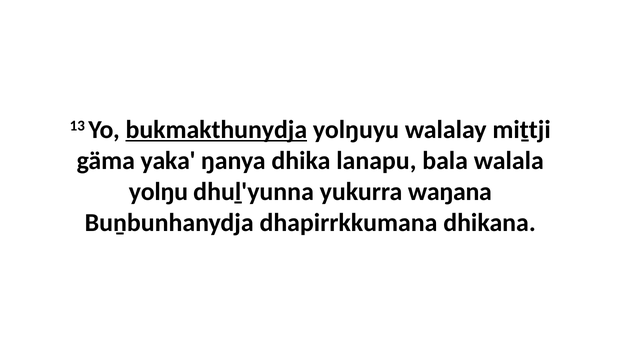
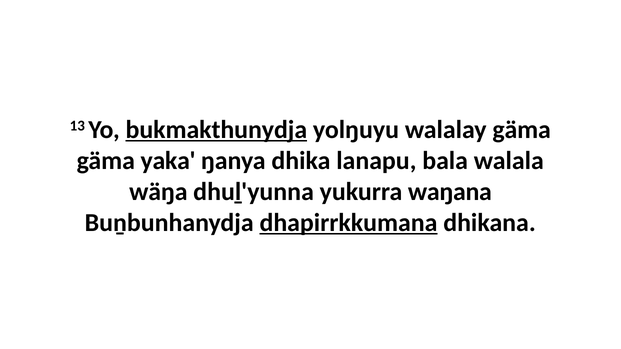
walalay miṯtji: miṯtji -> gäma
yolŋu: yolŋu -> wäŋa
dhapirrkkumana underline: none -> present
